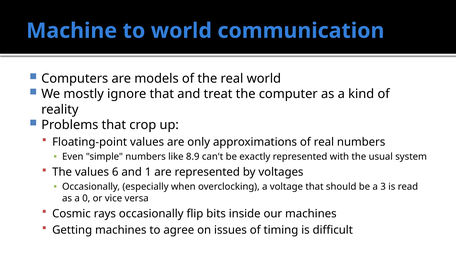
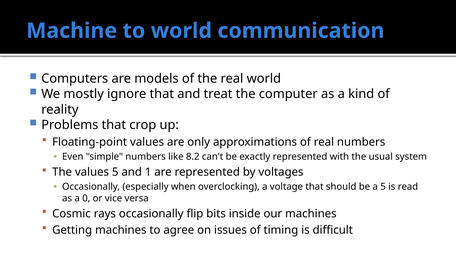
8.9: 8.9 -> 8.2
values 6: 6 -> 5
a 3: 3 -> 5
